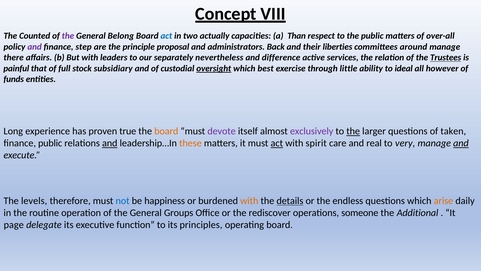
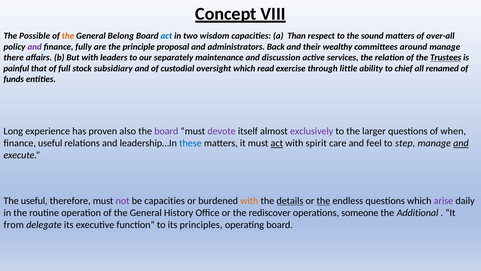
Counted: Counted -> Possible
the at (68, 36) colour: purple -> orange
actually: actually -> wisdom
the public: public -> sound
step: step -> fully
liberties: liberties -> wealthy
nevertheless: nevertheless -> maintenance
difference: difference -> discussion
oversight underline: present -> none
best: best -> read
ideal: ideal -> chief
however: however -> renamed
true: true -> also
board at (166, 131) colour: orange -> purple
the at (353, 131) underline: present -> none
taken: taken -> when
finance public: public -> useful
and at (110, 143) underline: present -> none
these colour: orange -> blue
real: real -> feel
very: very -> step
The levels: levels -> useful
not colour: blue -> purple
be happiness: happiness -> capacities
the at (323, 201) underline: none -> present
arise colour: orange -> purple
Groups: Groups -> History
page: page -> from
